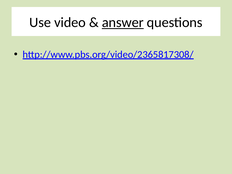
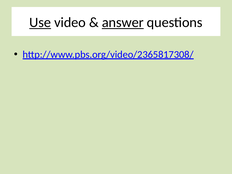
Use underline: none -> present
